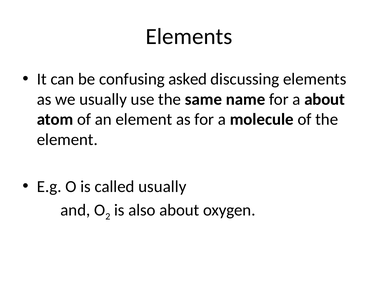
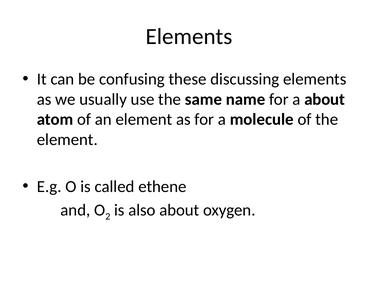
asked: asked -> these
called usually: usually -> ethene
